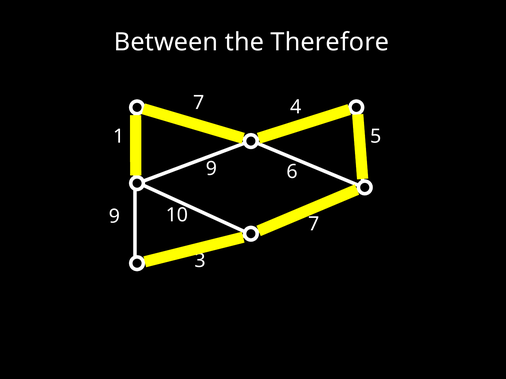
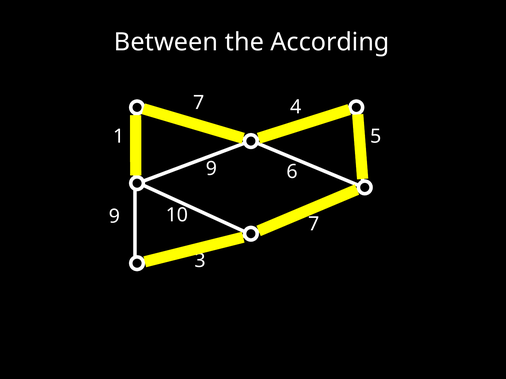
Therefore: Therefore -> According
